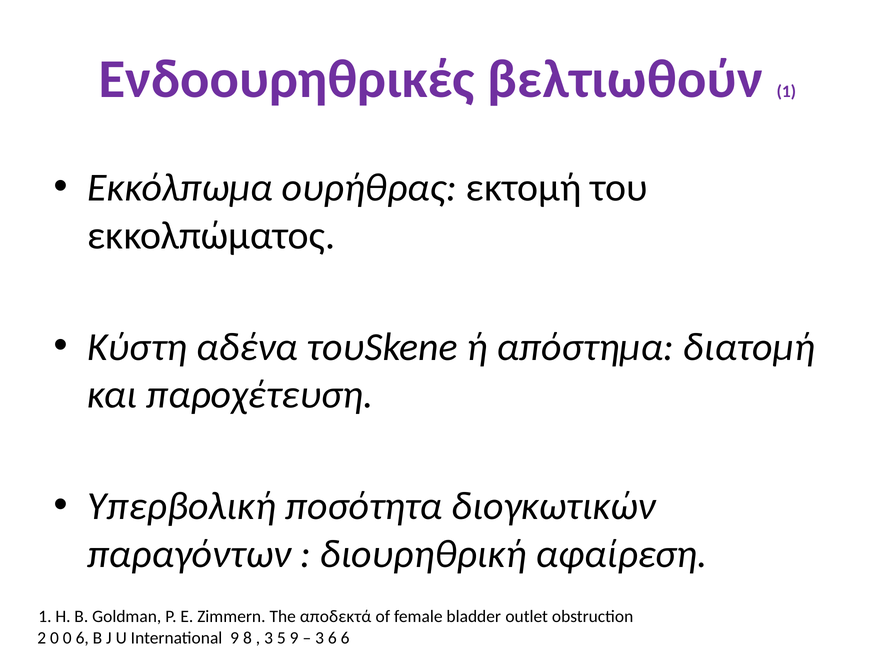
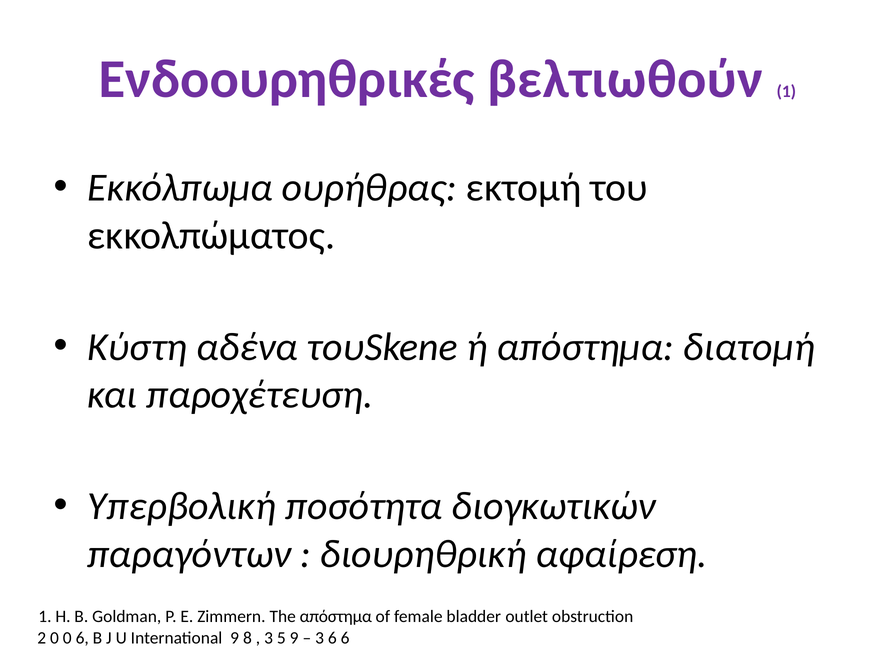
The αποδεκτά: αποδεκτά -> απόστημα
